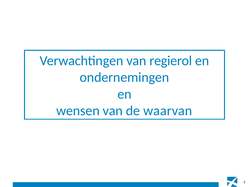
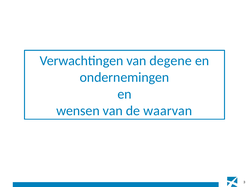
regierol: regierol -> degene
